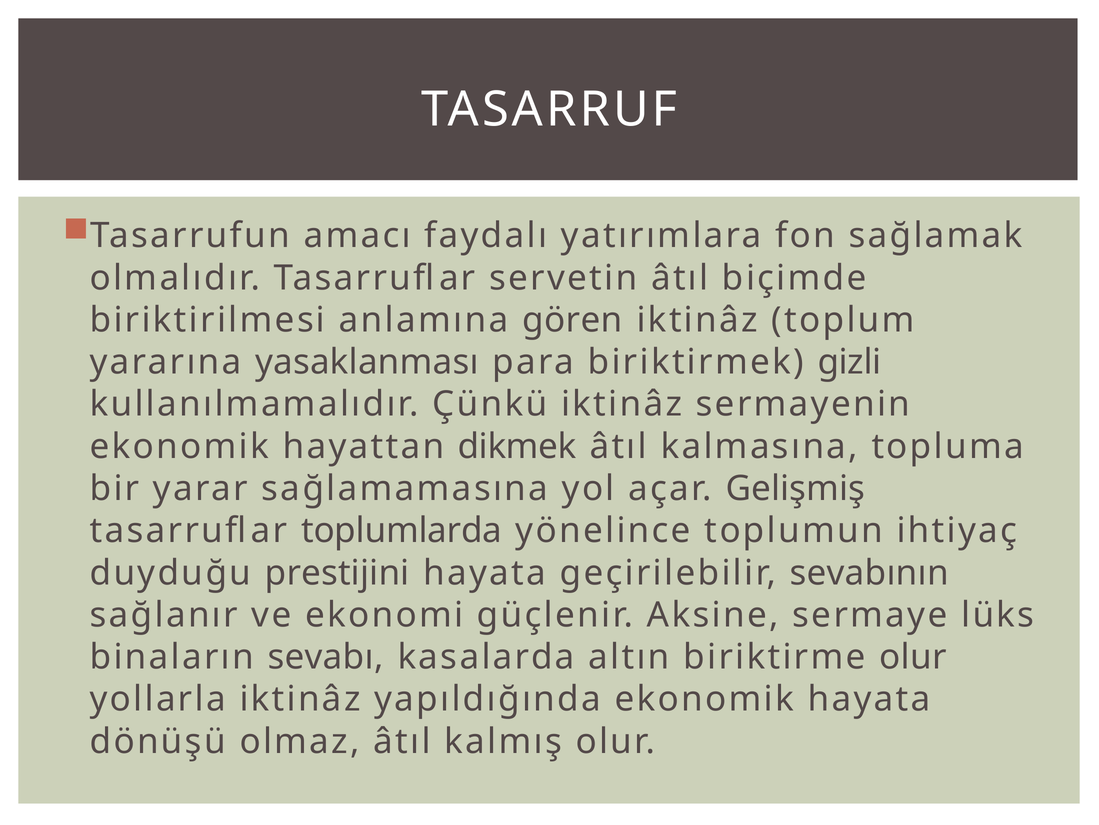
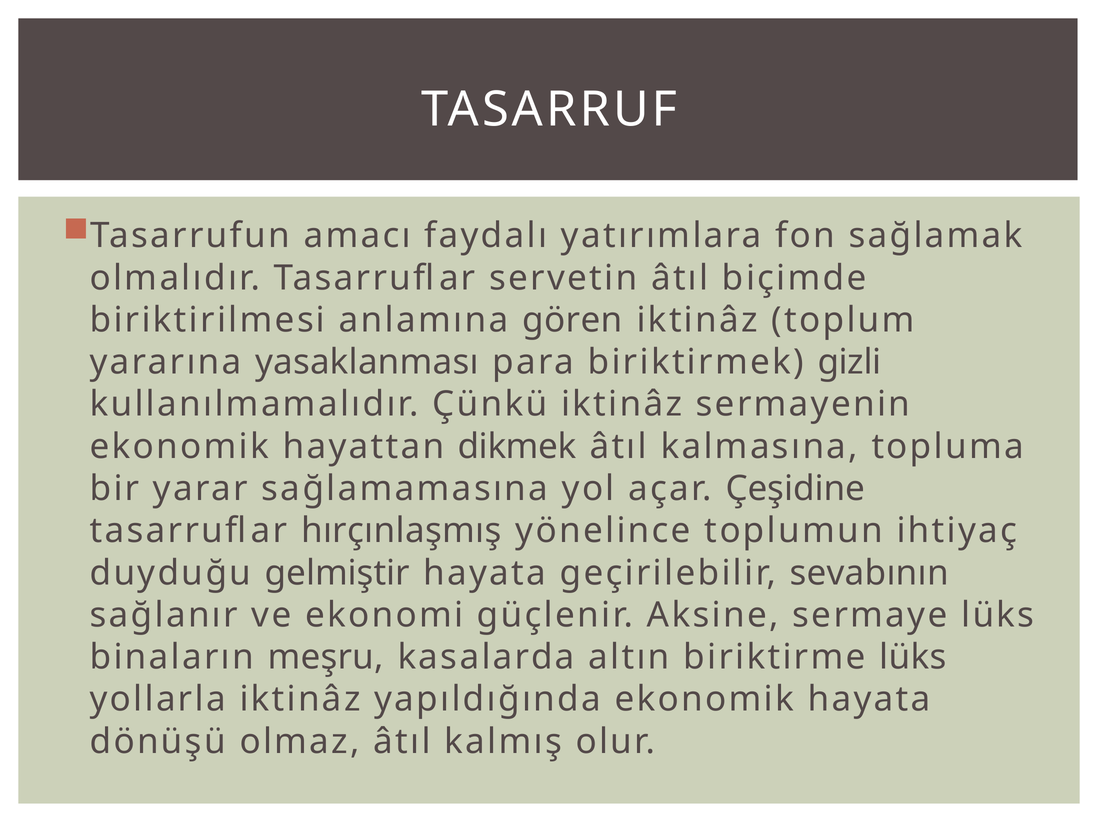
Gelişmiş: Gelişmiş -> Çeşidine
toplumlarda: toplumlarda -> hırçınlaşmış
prestijini: prestijini -> gelmiştir
sevabı: sevabı -> meşru
biriktirme olur: olur -> lüks
